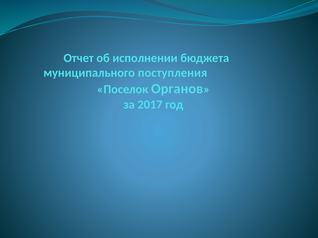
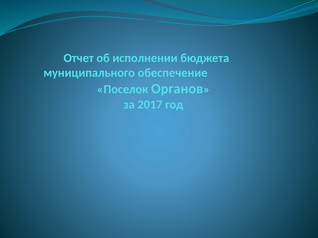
поступления: поступления -> обеспечение
